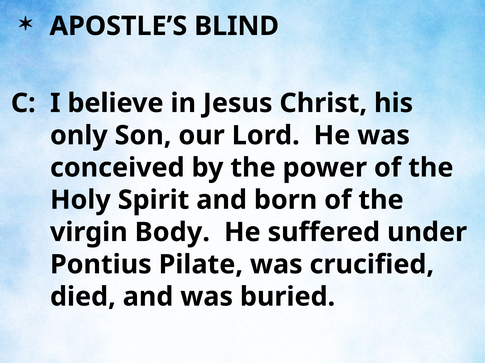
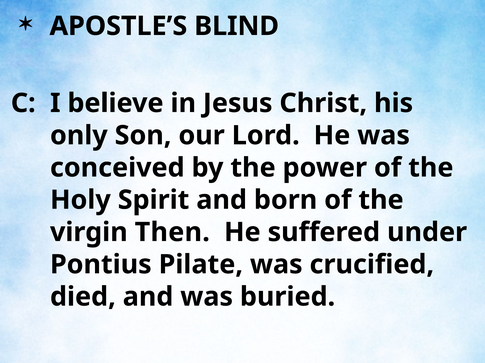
Body: Body -> Then
